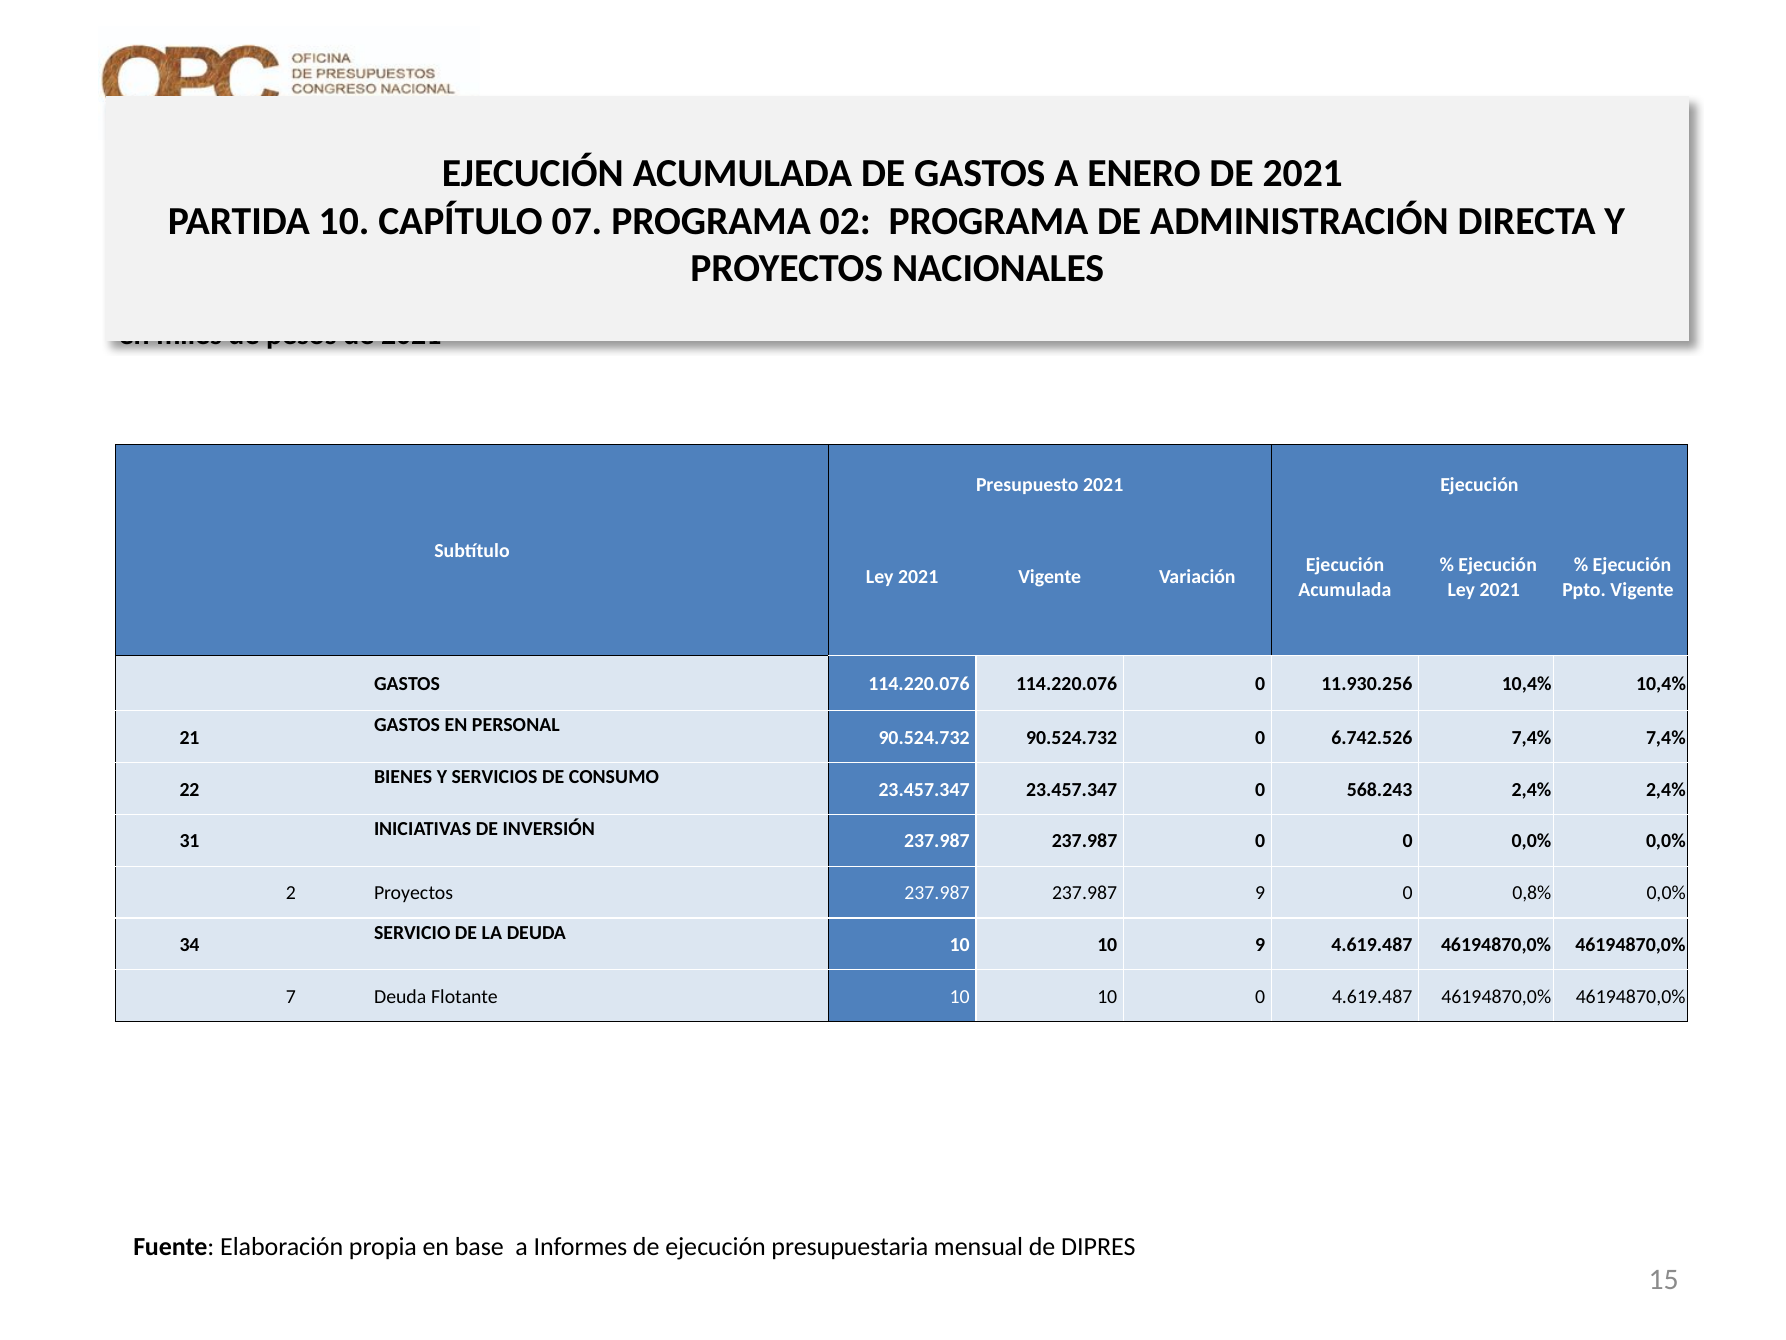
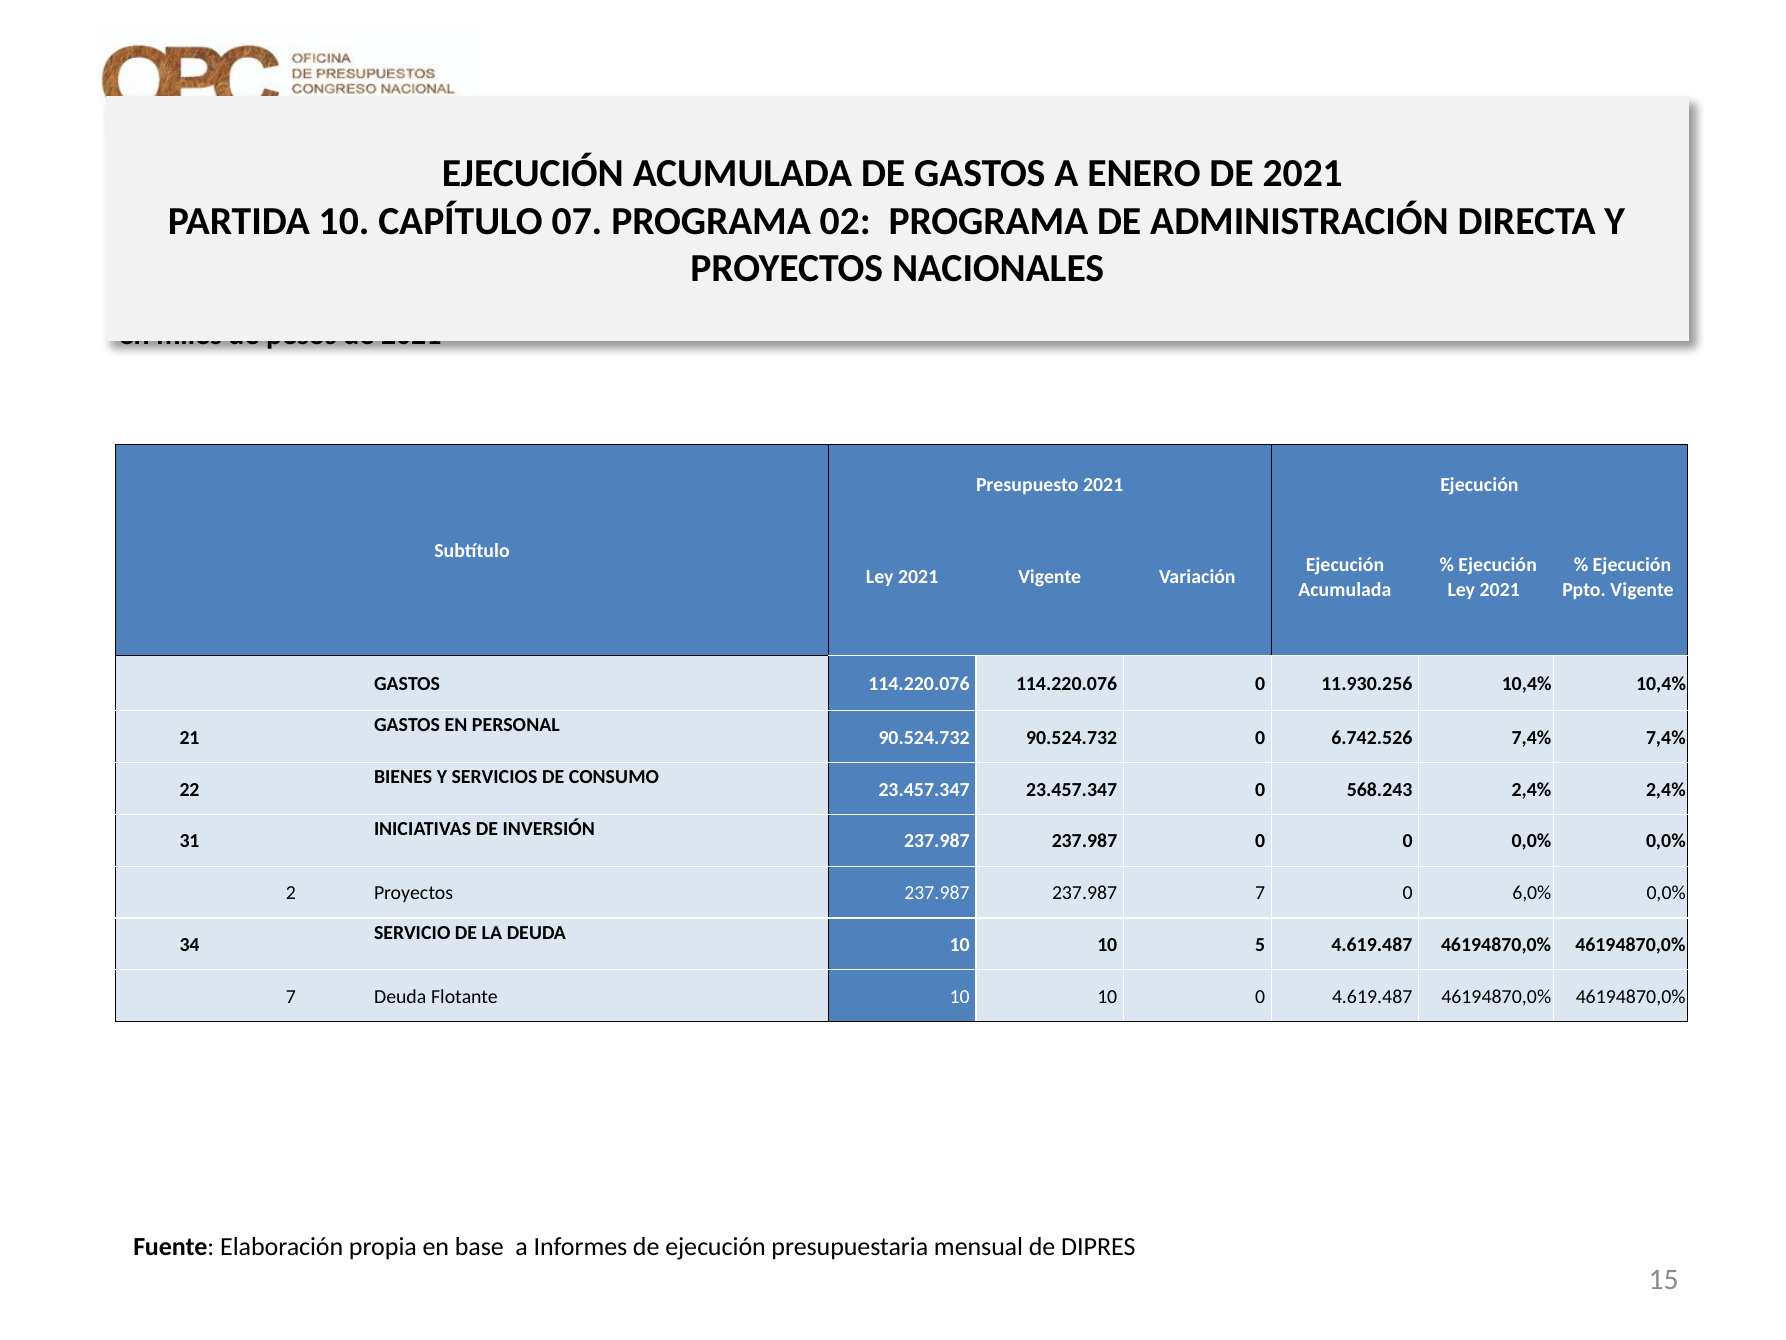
237.987 9: 9 -> 7
0,8%: 0,8% -> 6,0%
10 9: 9 -> 5
